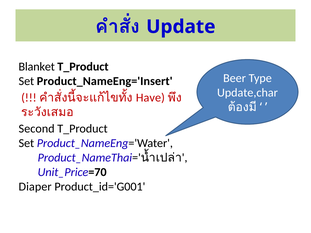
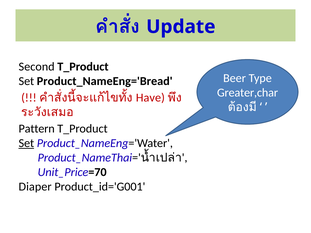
Blanket: Blanket -> Second
Product_NameEng='Insert: Product_NameEng='Insert -> Product_NameEng='Bread
Update,char: Update,char -> Greater,char
Second: Second -> Pattern
Set at (26, 143) underline: none -> present
